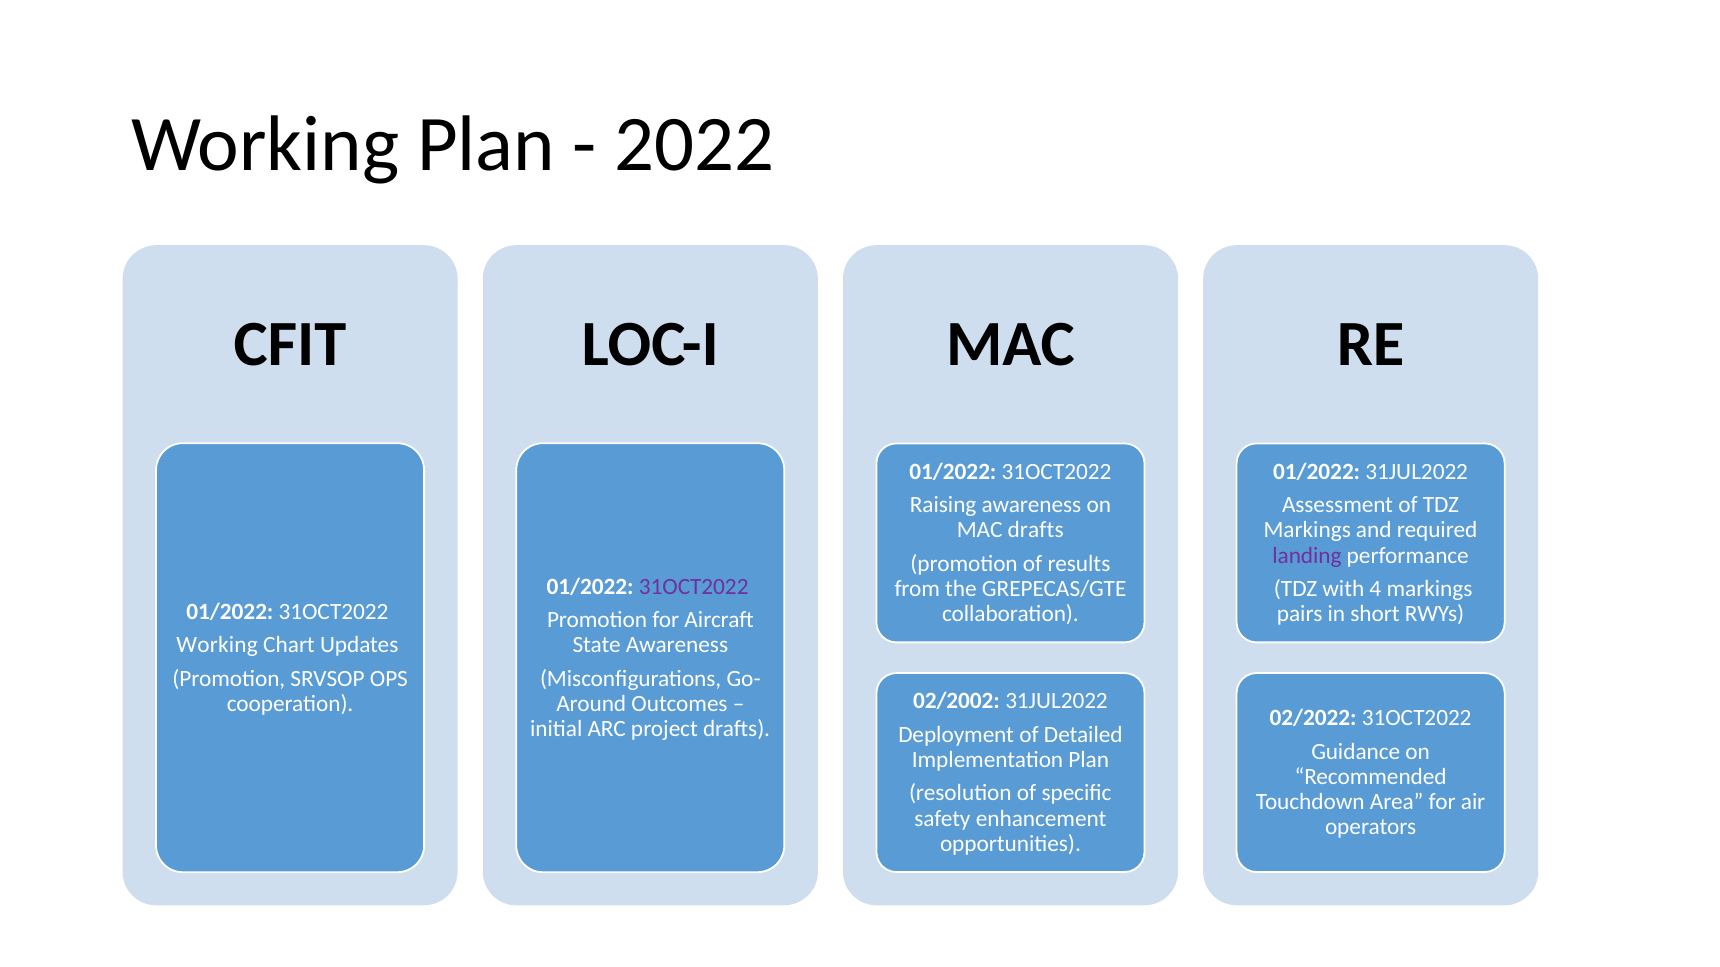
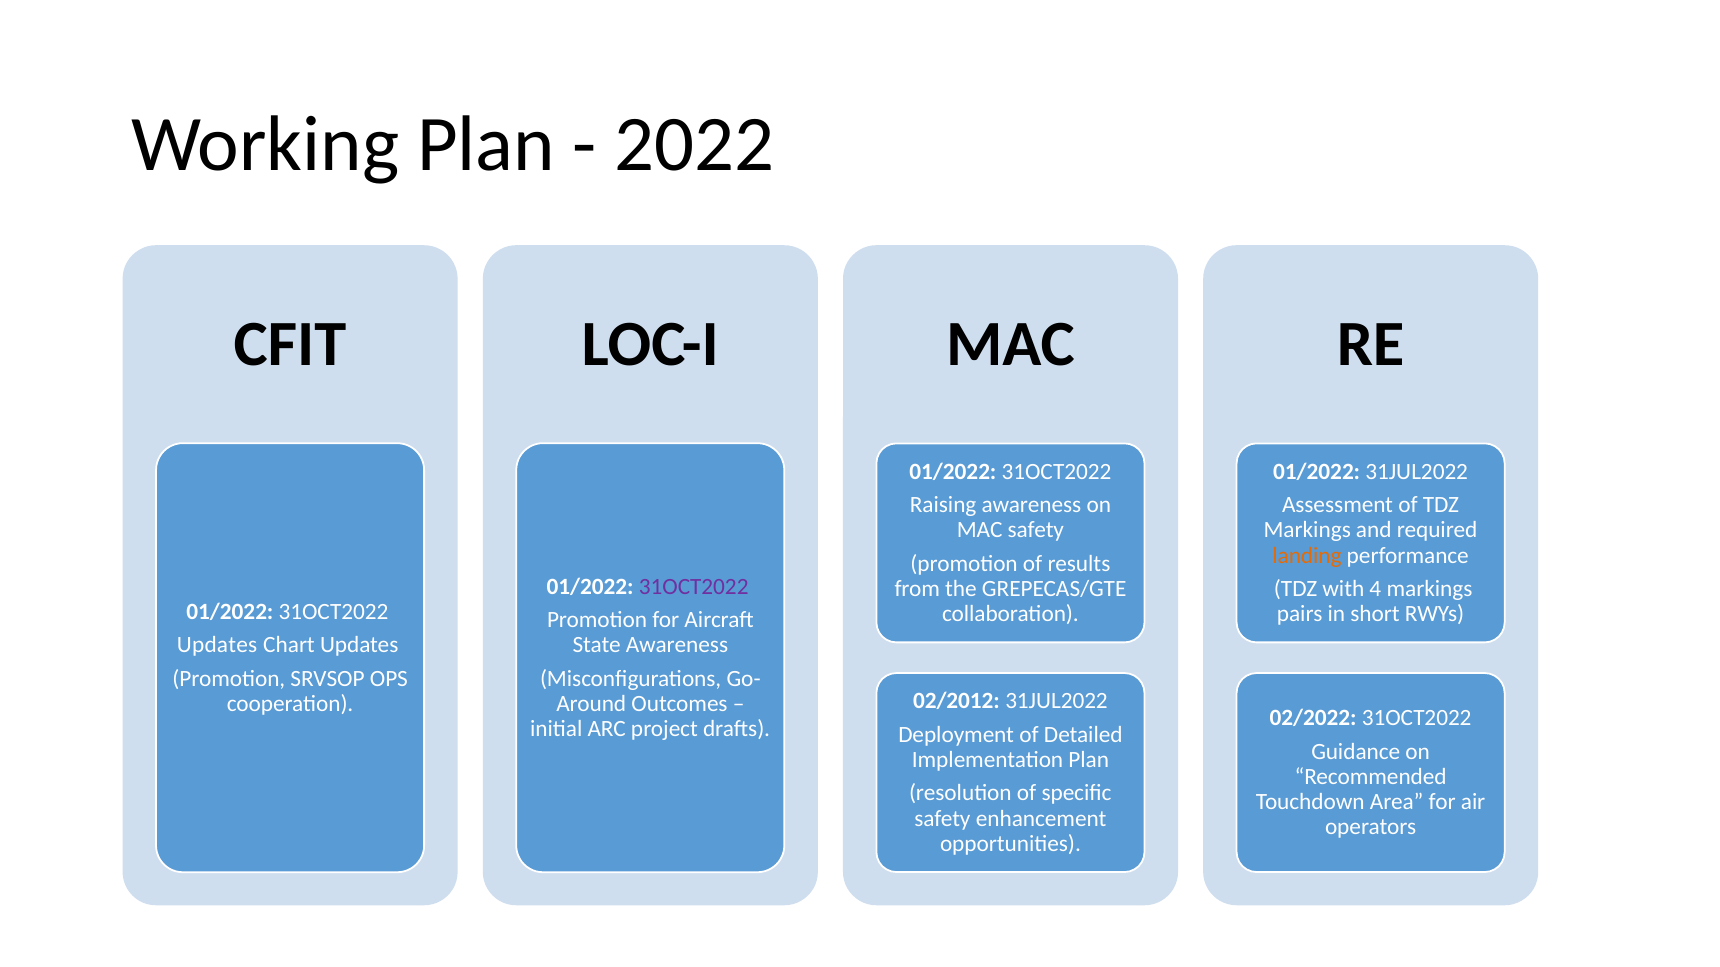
MAC drafts: drafts -> safety
landing colour: purple -> orange
Working at (217, 645): Working -> Updates
02/2002: 02/2002 -> 02/2012
